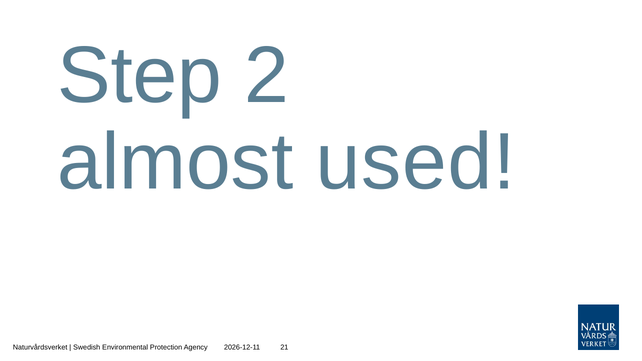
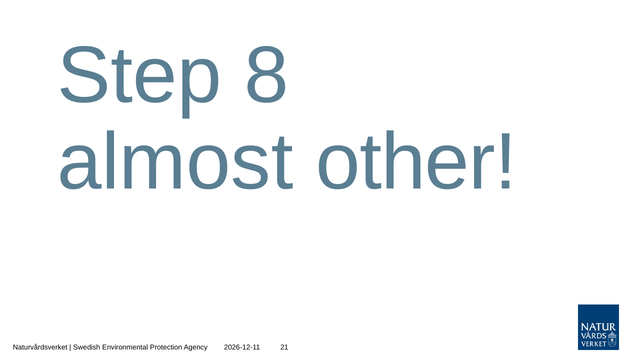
2: 2 -> 8
used: used -> other
